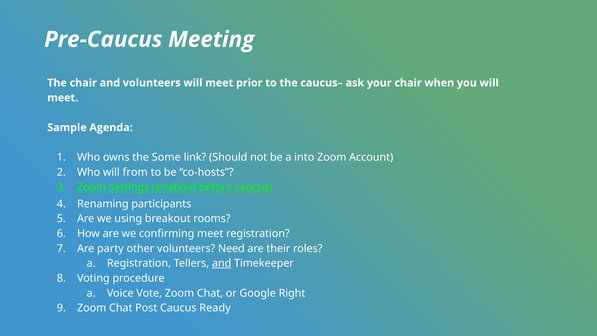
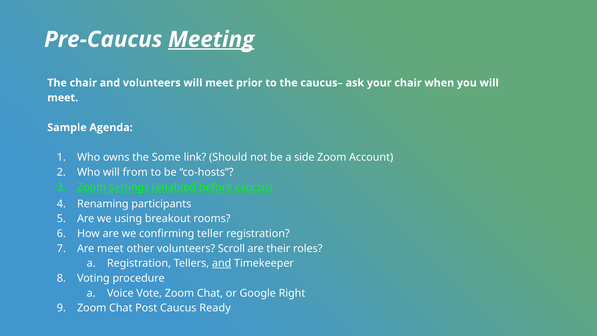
Meeting underline: none -> present
into: into -> side
confirming meet: meet -> teller
Are party: party -> meet
Need: Need -> Scroll
